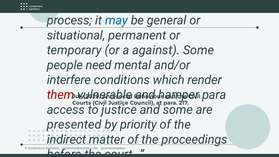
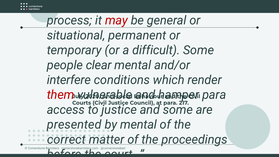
may at (116, 20) colour: blue -> red
against: against -> difficult
need: need -> clear
by priority: priority -> mental
indirect: indirect -> correct
